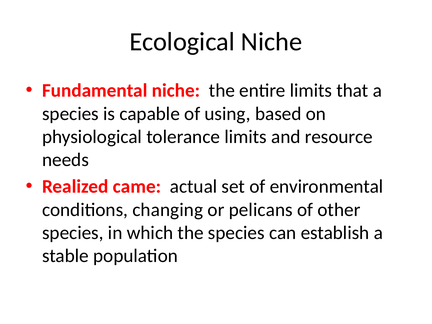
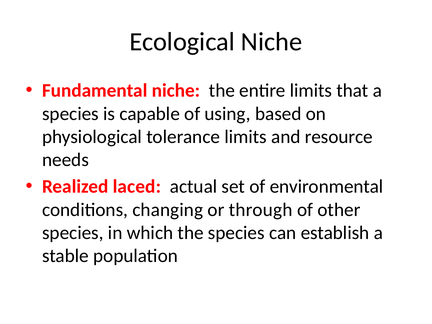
came: came -> laced
pelicans: pelicans -> through
